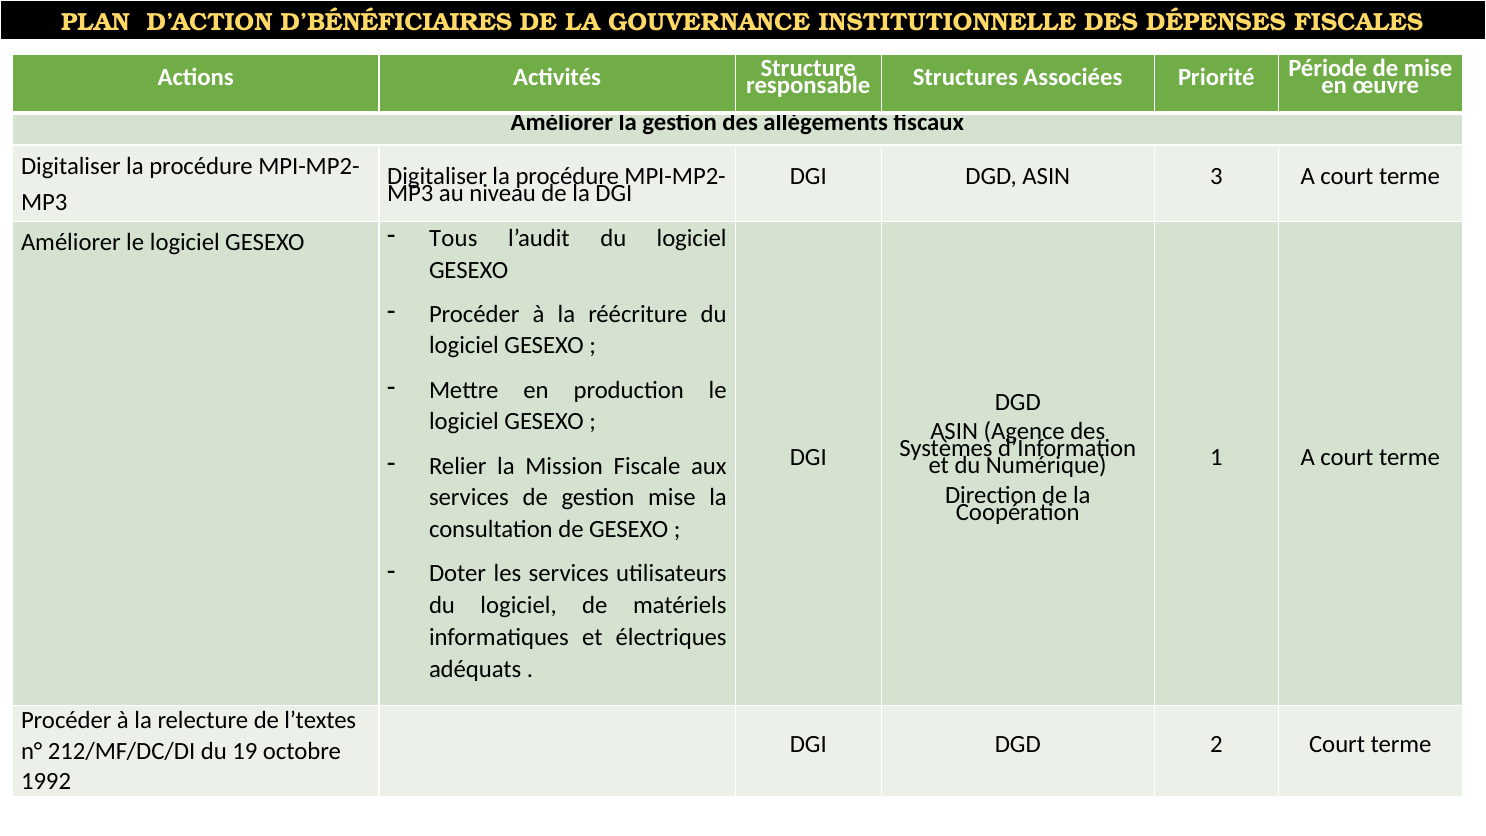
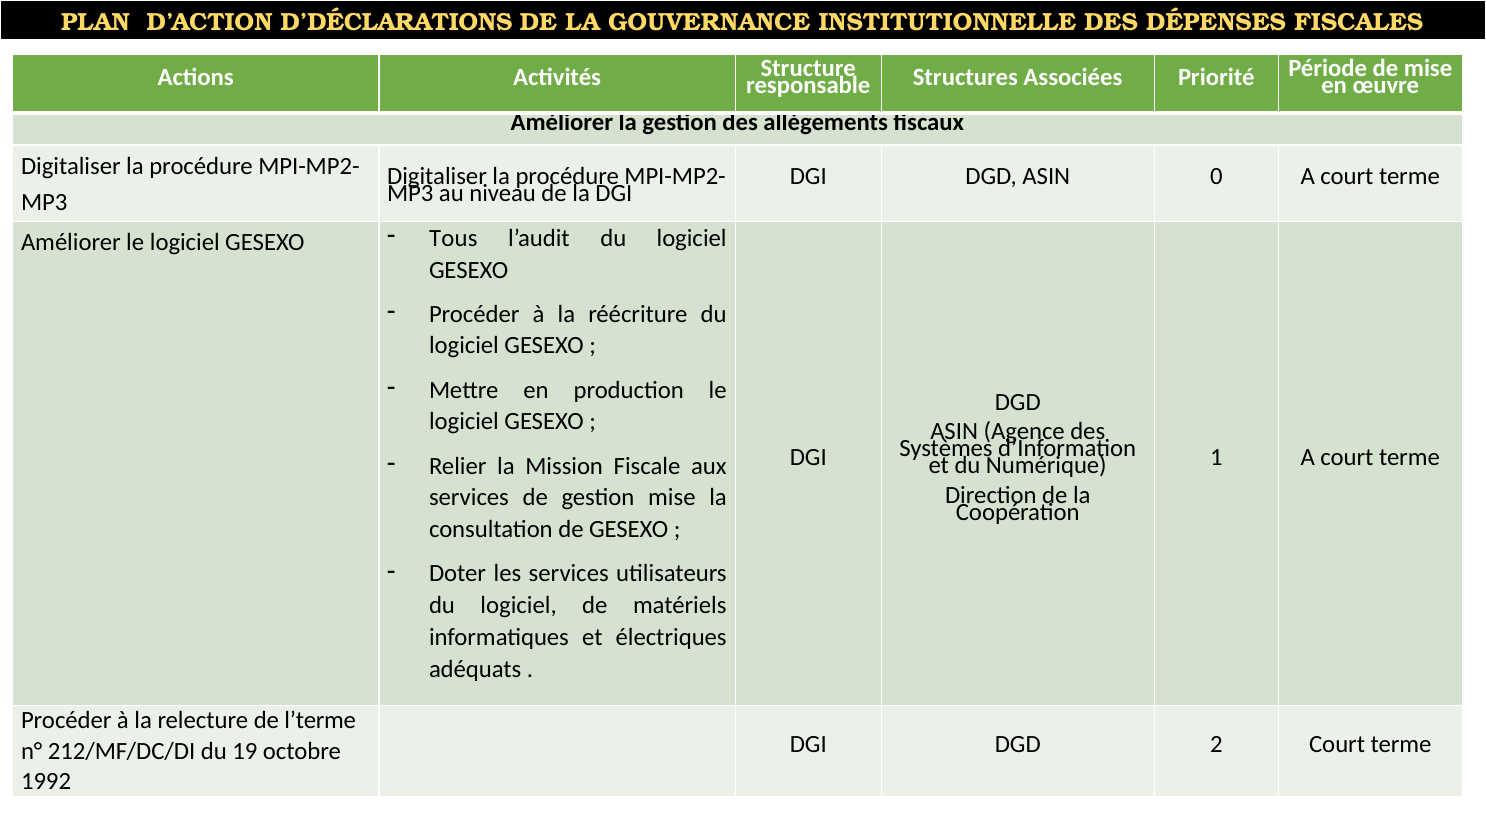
D’BÉNÉFICIAIRES: D’BÉNÉFICIAIRES -> D’DÉCLARATIONS
3: 3 -> 0
l’textes: l’textes -> l’terme
